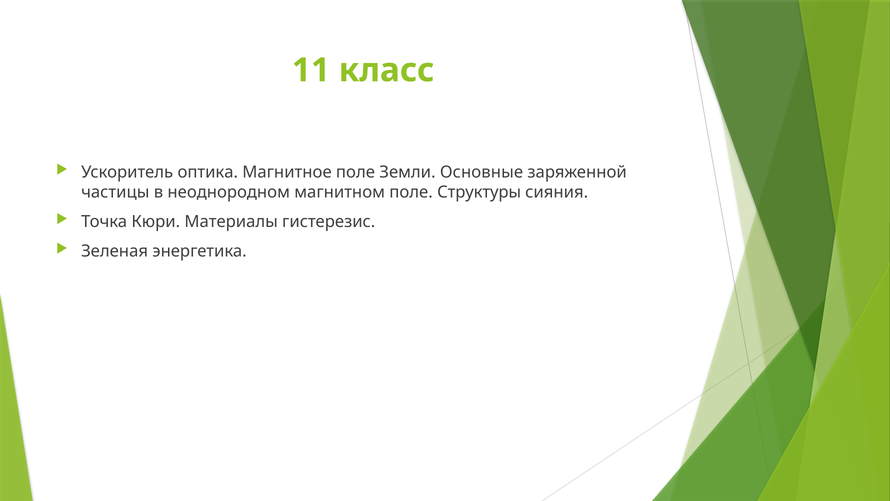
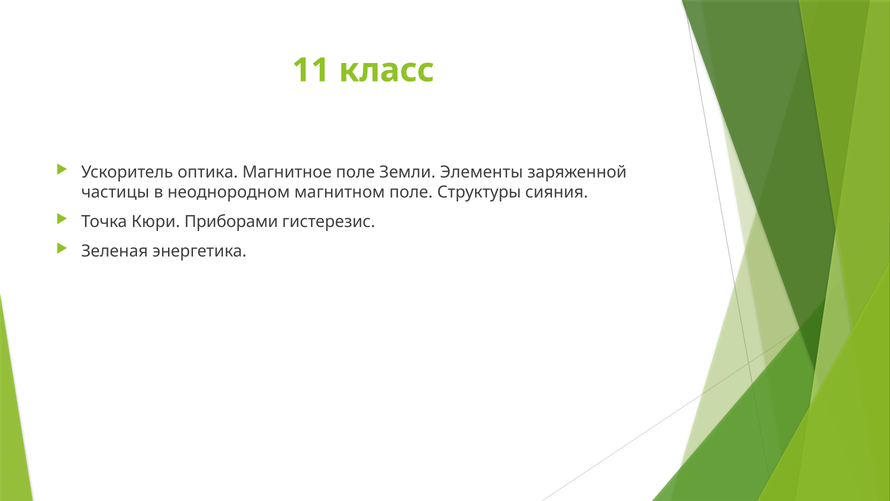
Основные: Основные -> Элементы
Материалы: Материалы -> Приборами
